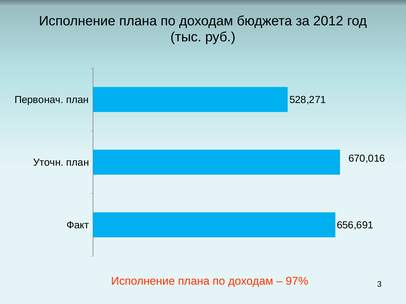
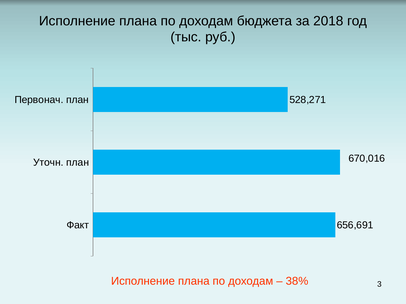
2012: 2012 -> 2018
97%: 97% -> 38%
